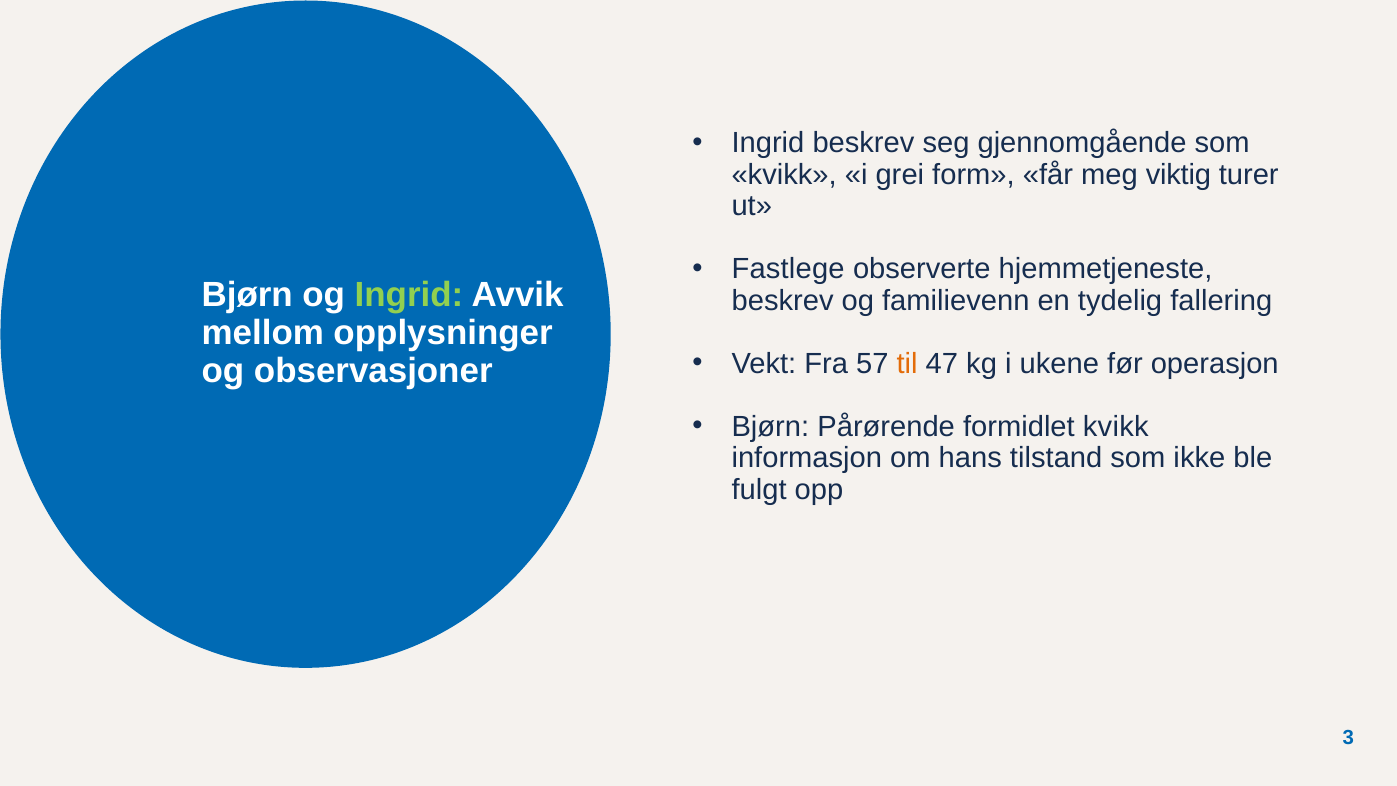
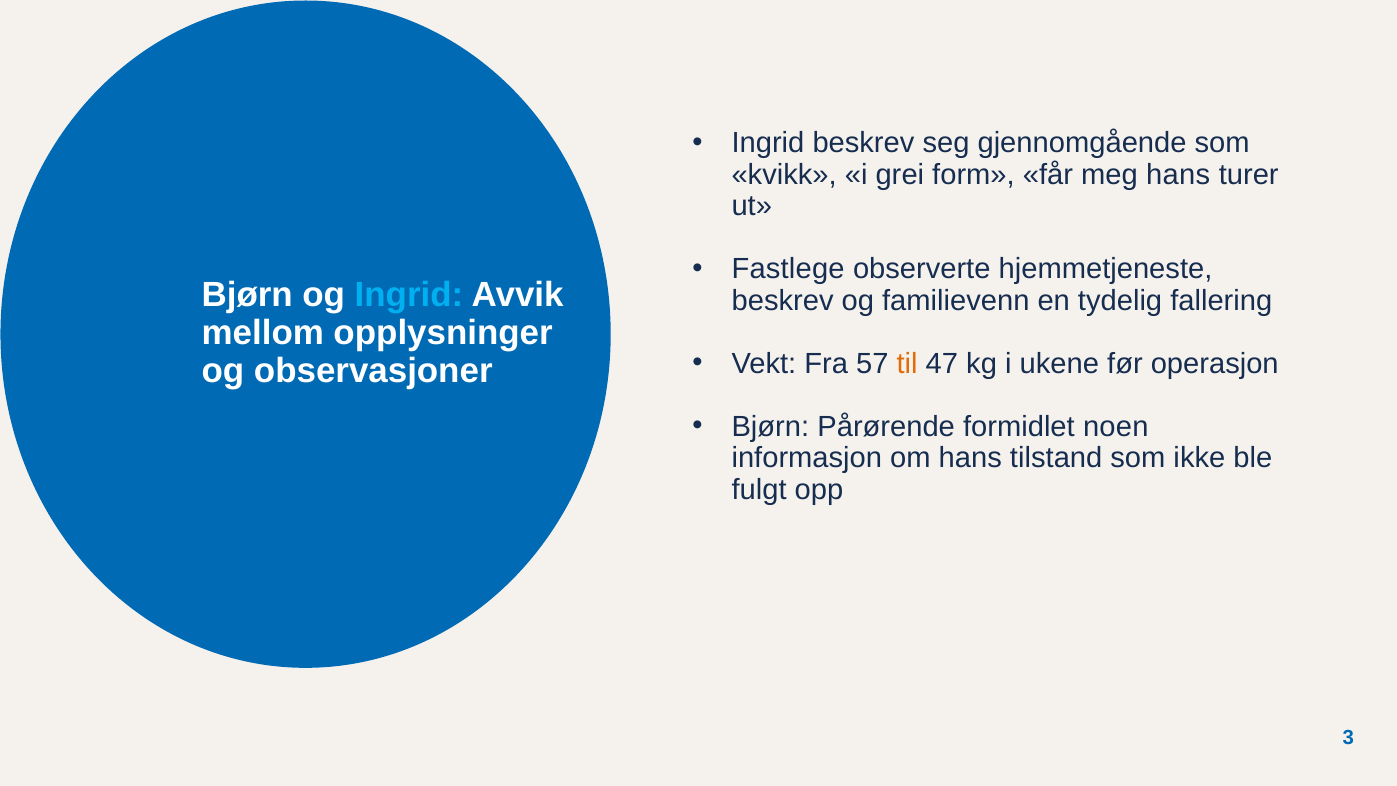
meg viktig: viktig -> hans
Ingrid at (409, 295) colour: light green -> light blue
formidlet kvikk: kvikk -> noen
